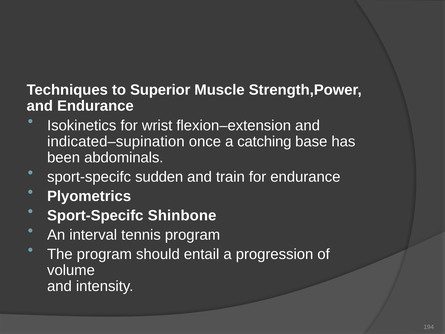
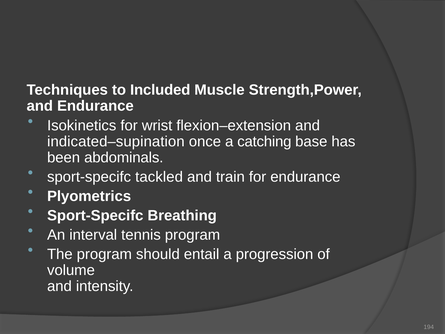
Superior: Superior -> Included
sudden: sudden -> tackled
Shinbone: Shinbone -> Breathing
